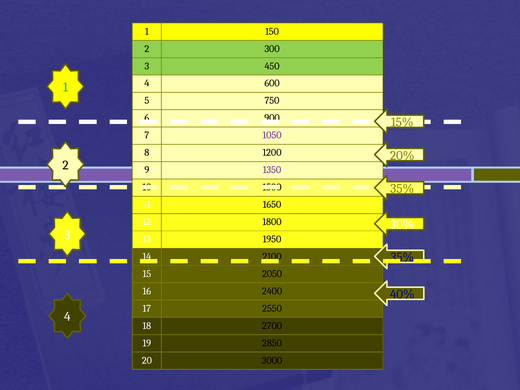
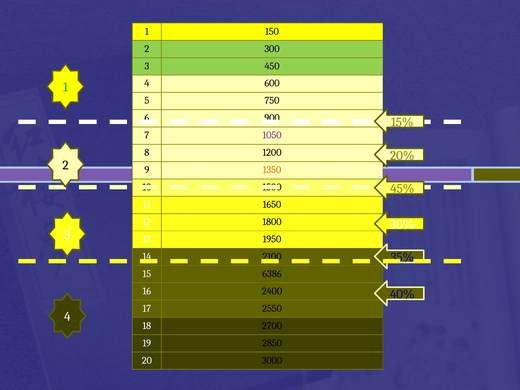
1350 colour: purple -> orange
35% at (402, 189): 35% -> 45%
2050: 2050 -> 6386
